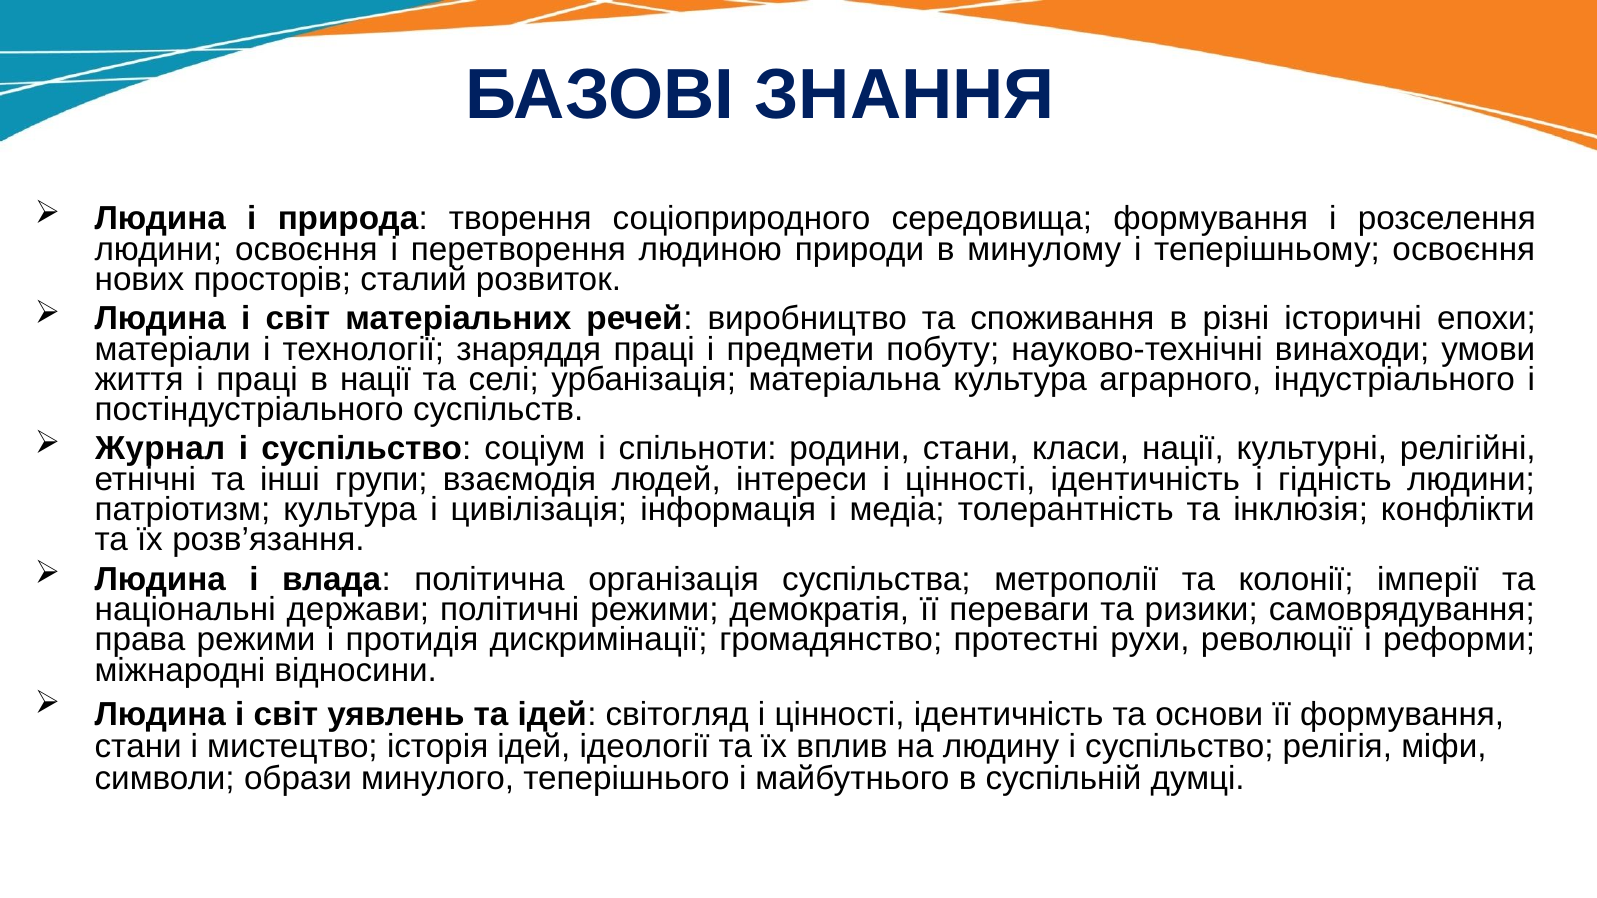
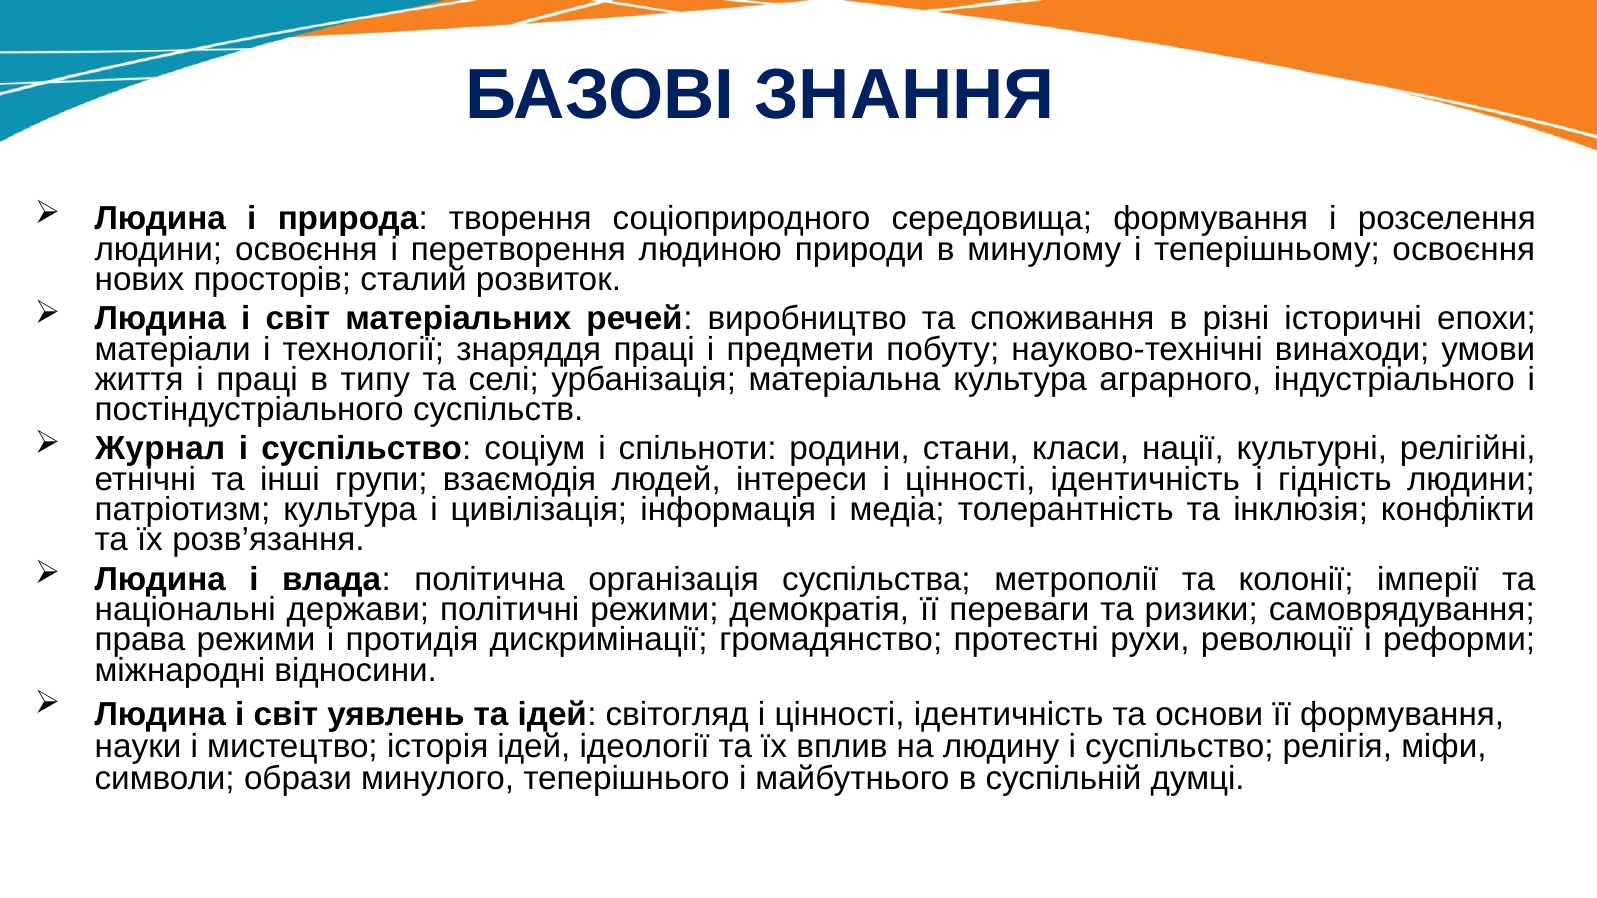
в нації: нації -> типу
стани at (138, 747): стани -> науки
